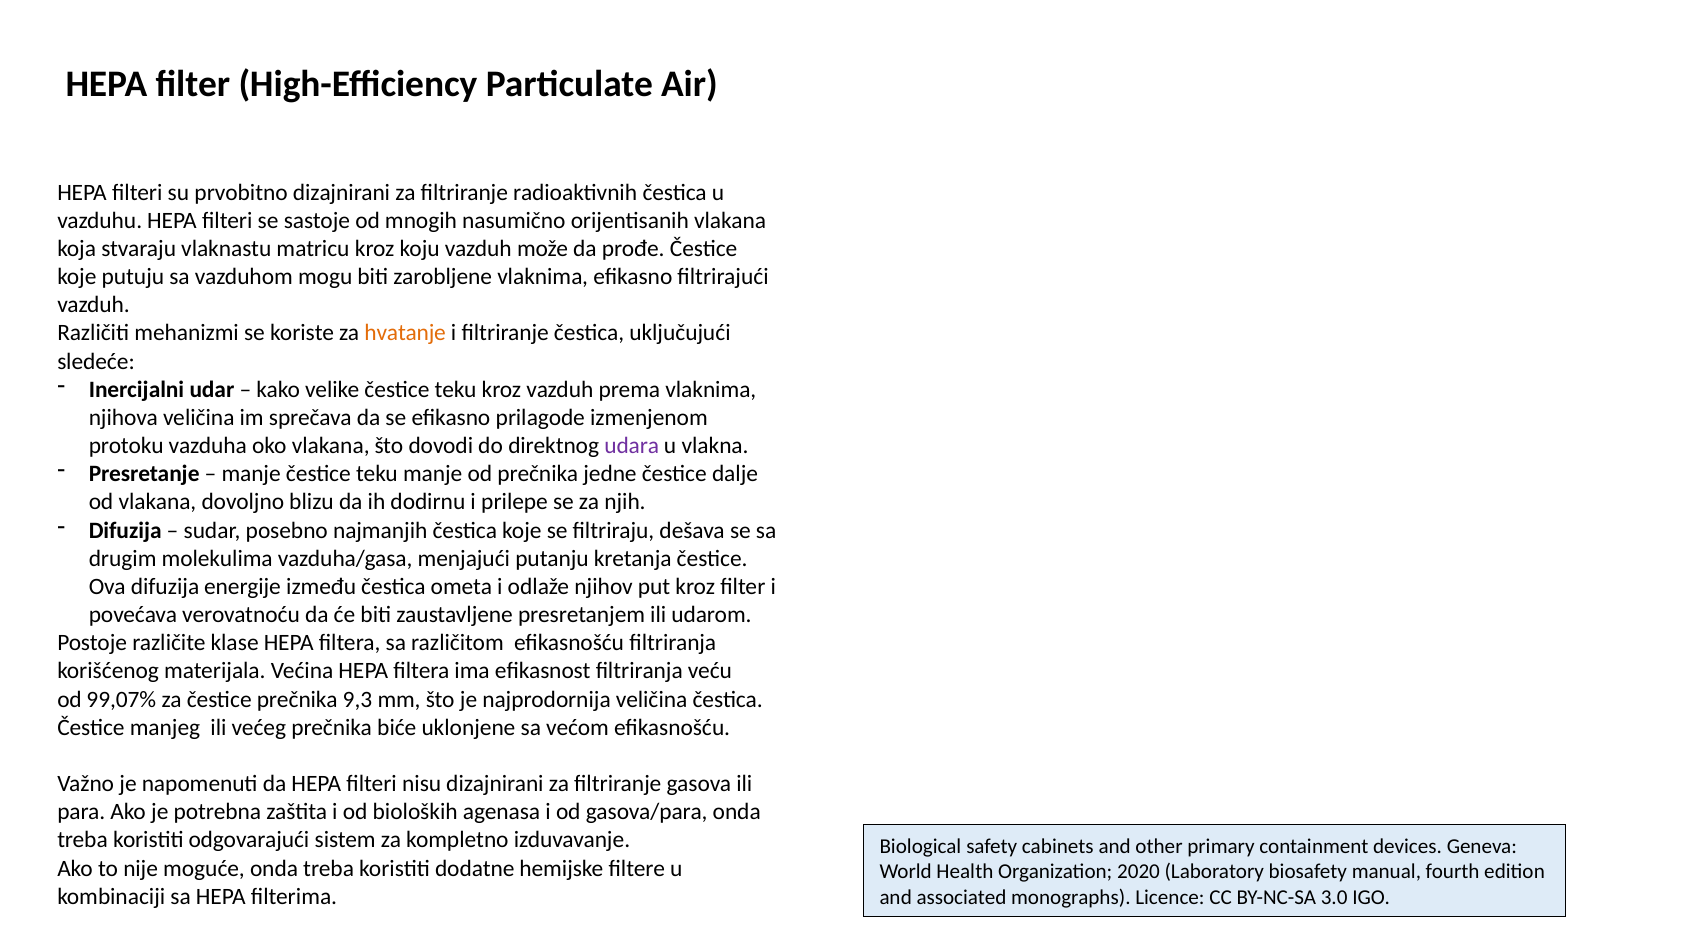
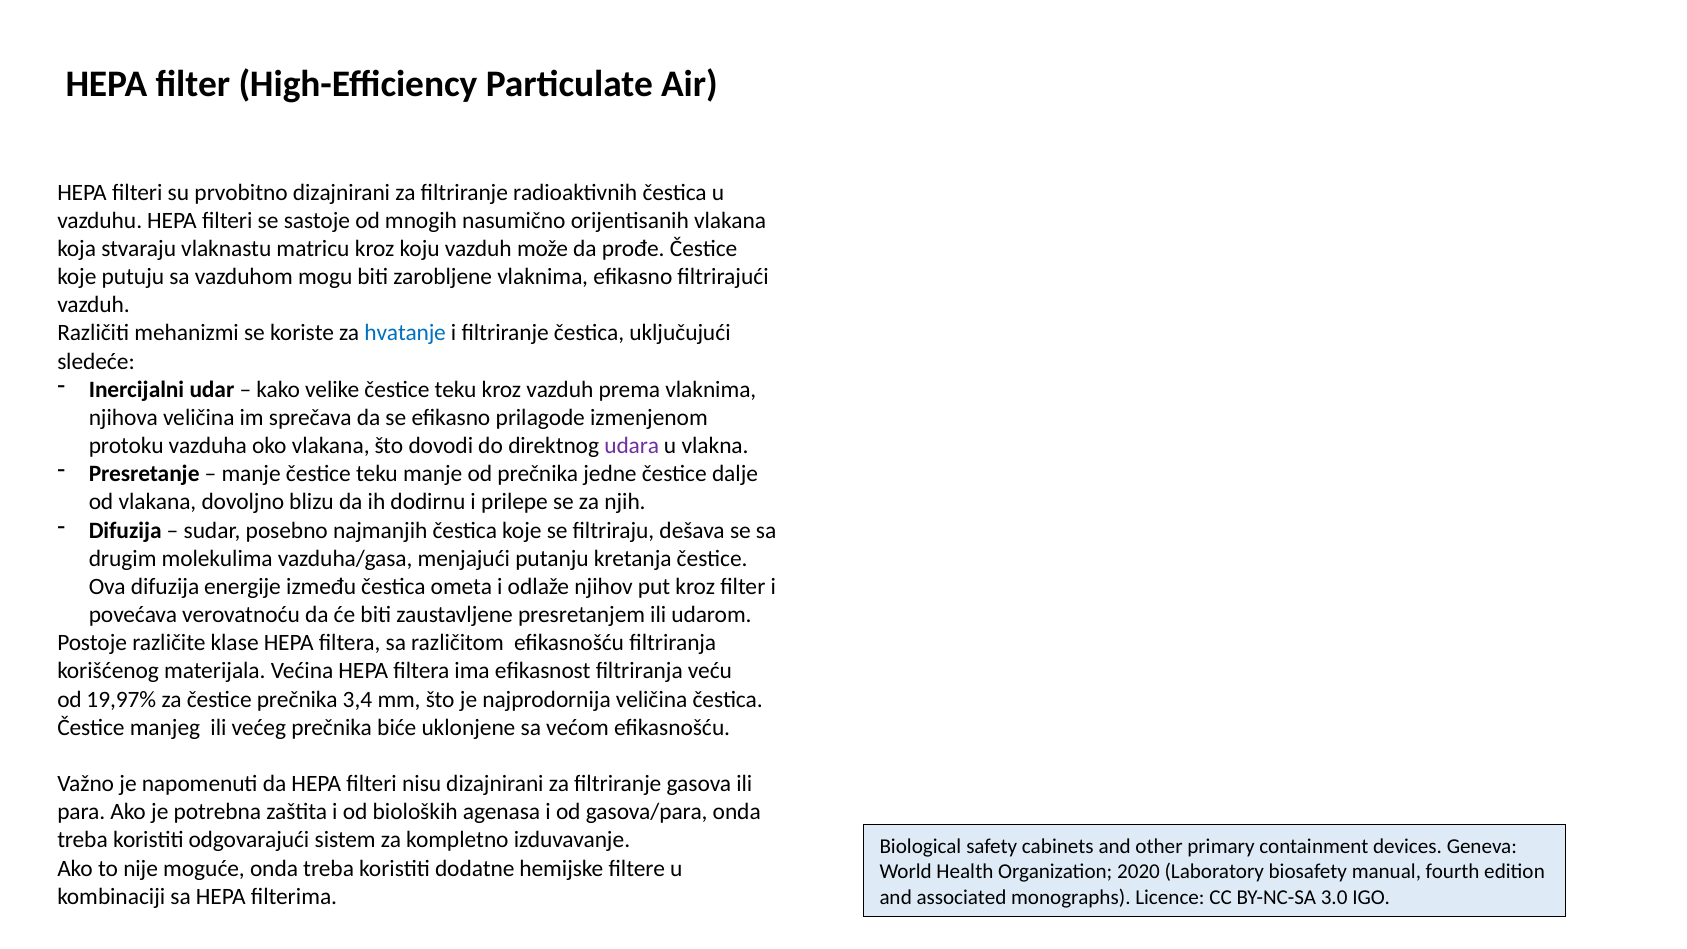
hvatanje colour: orange -> blue
99,07%: 99,07% -> 19,97%
9,3: 9,3 -> 3,4
